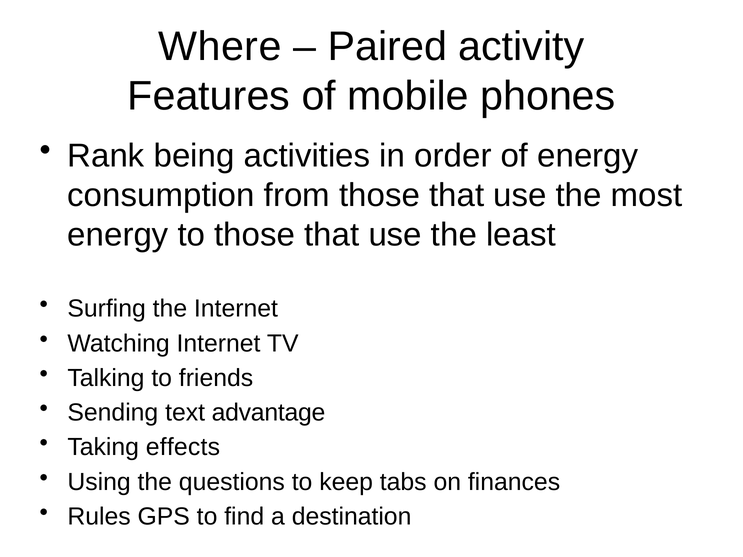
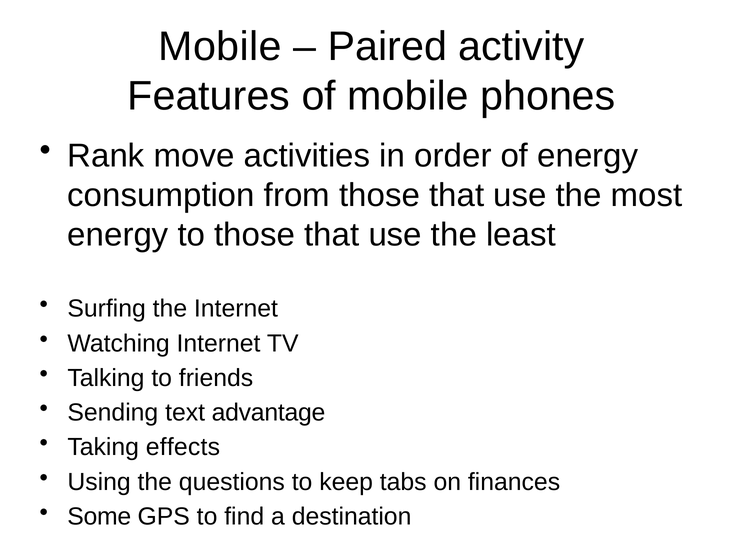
Where at (220, 47): Where -> Mobile
being: being -> move
Rules: Rules -> Some
